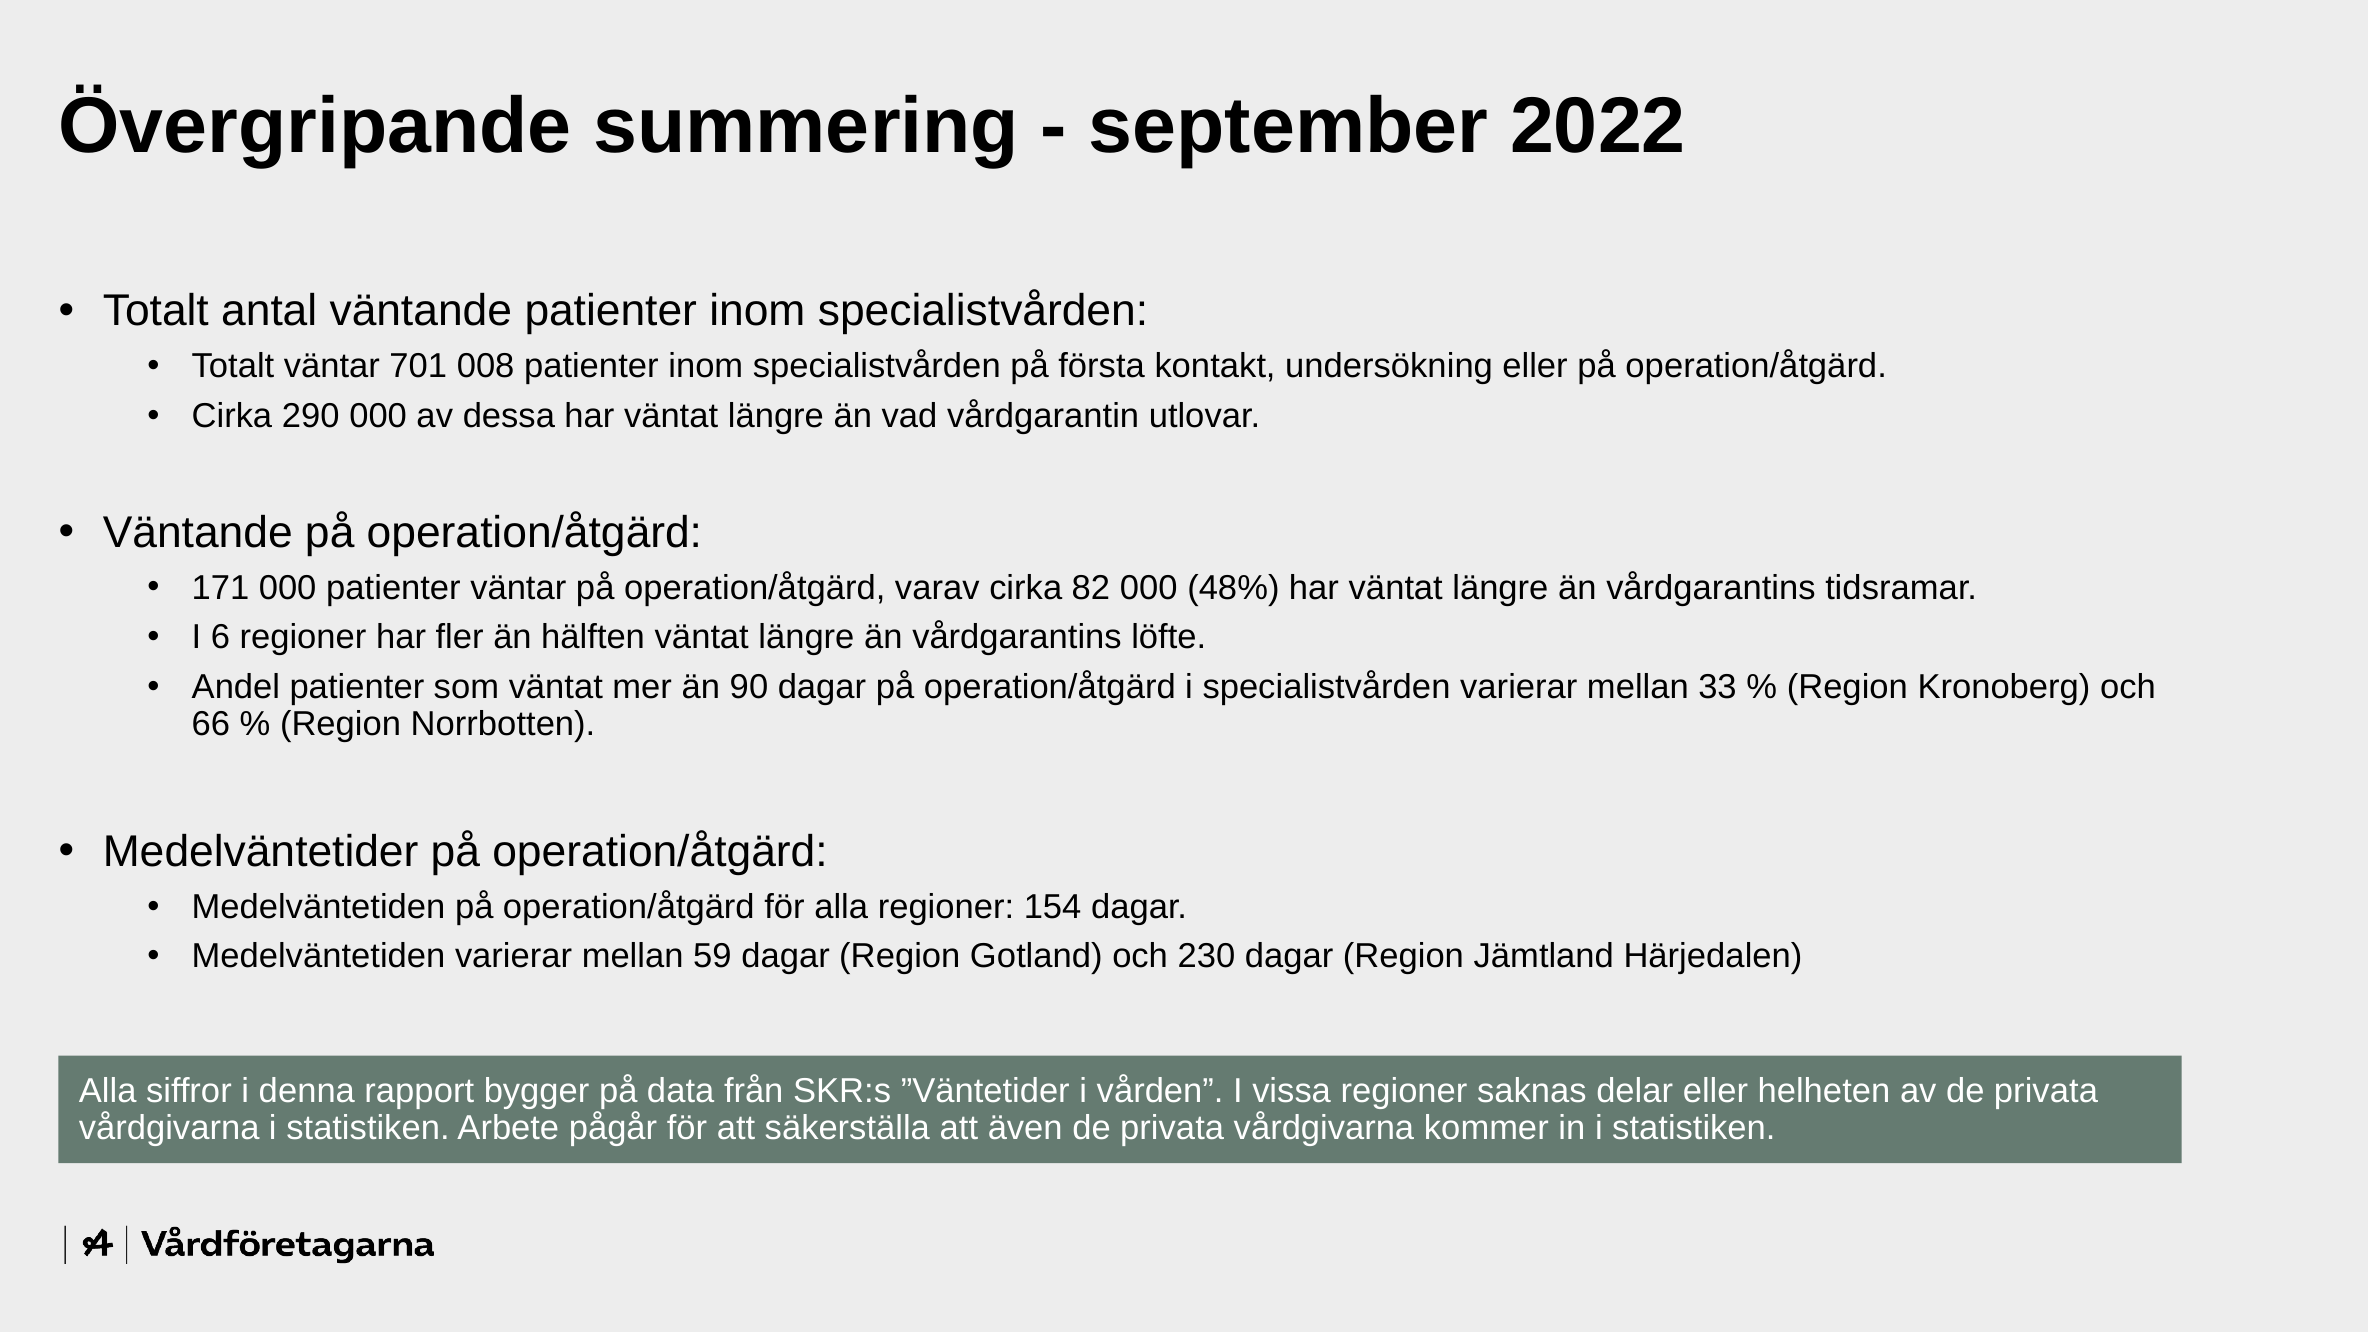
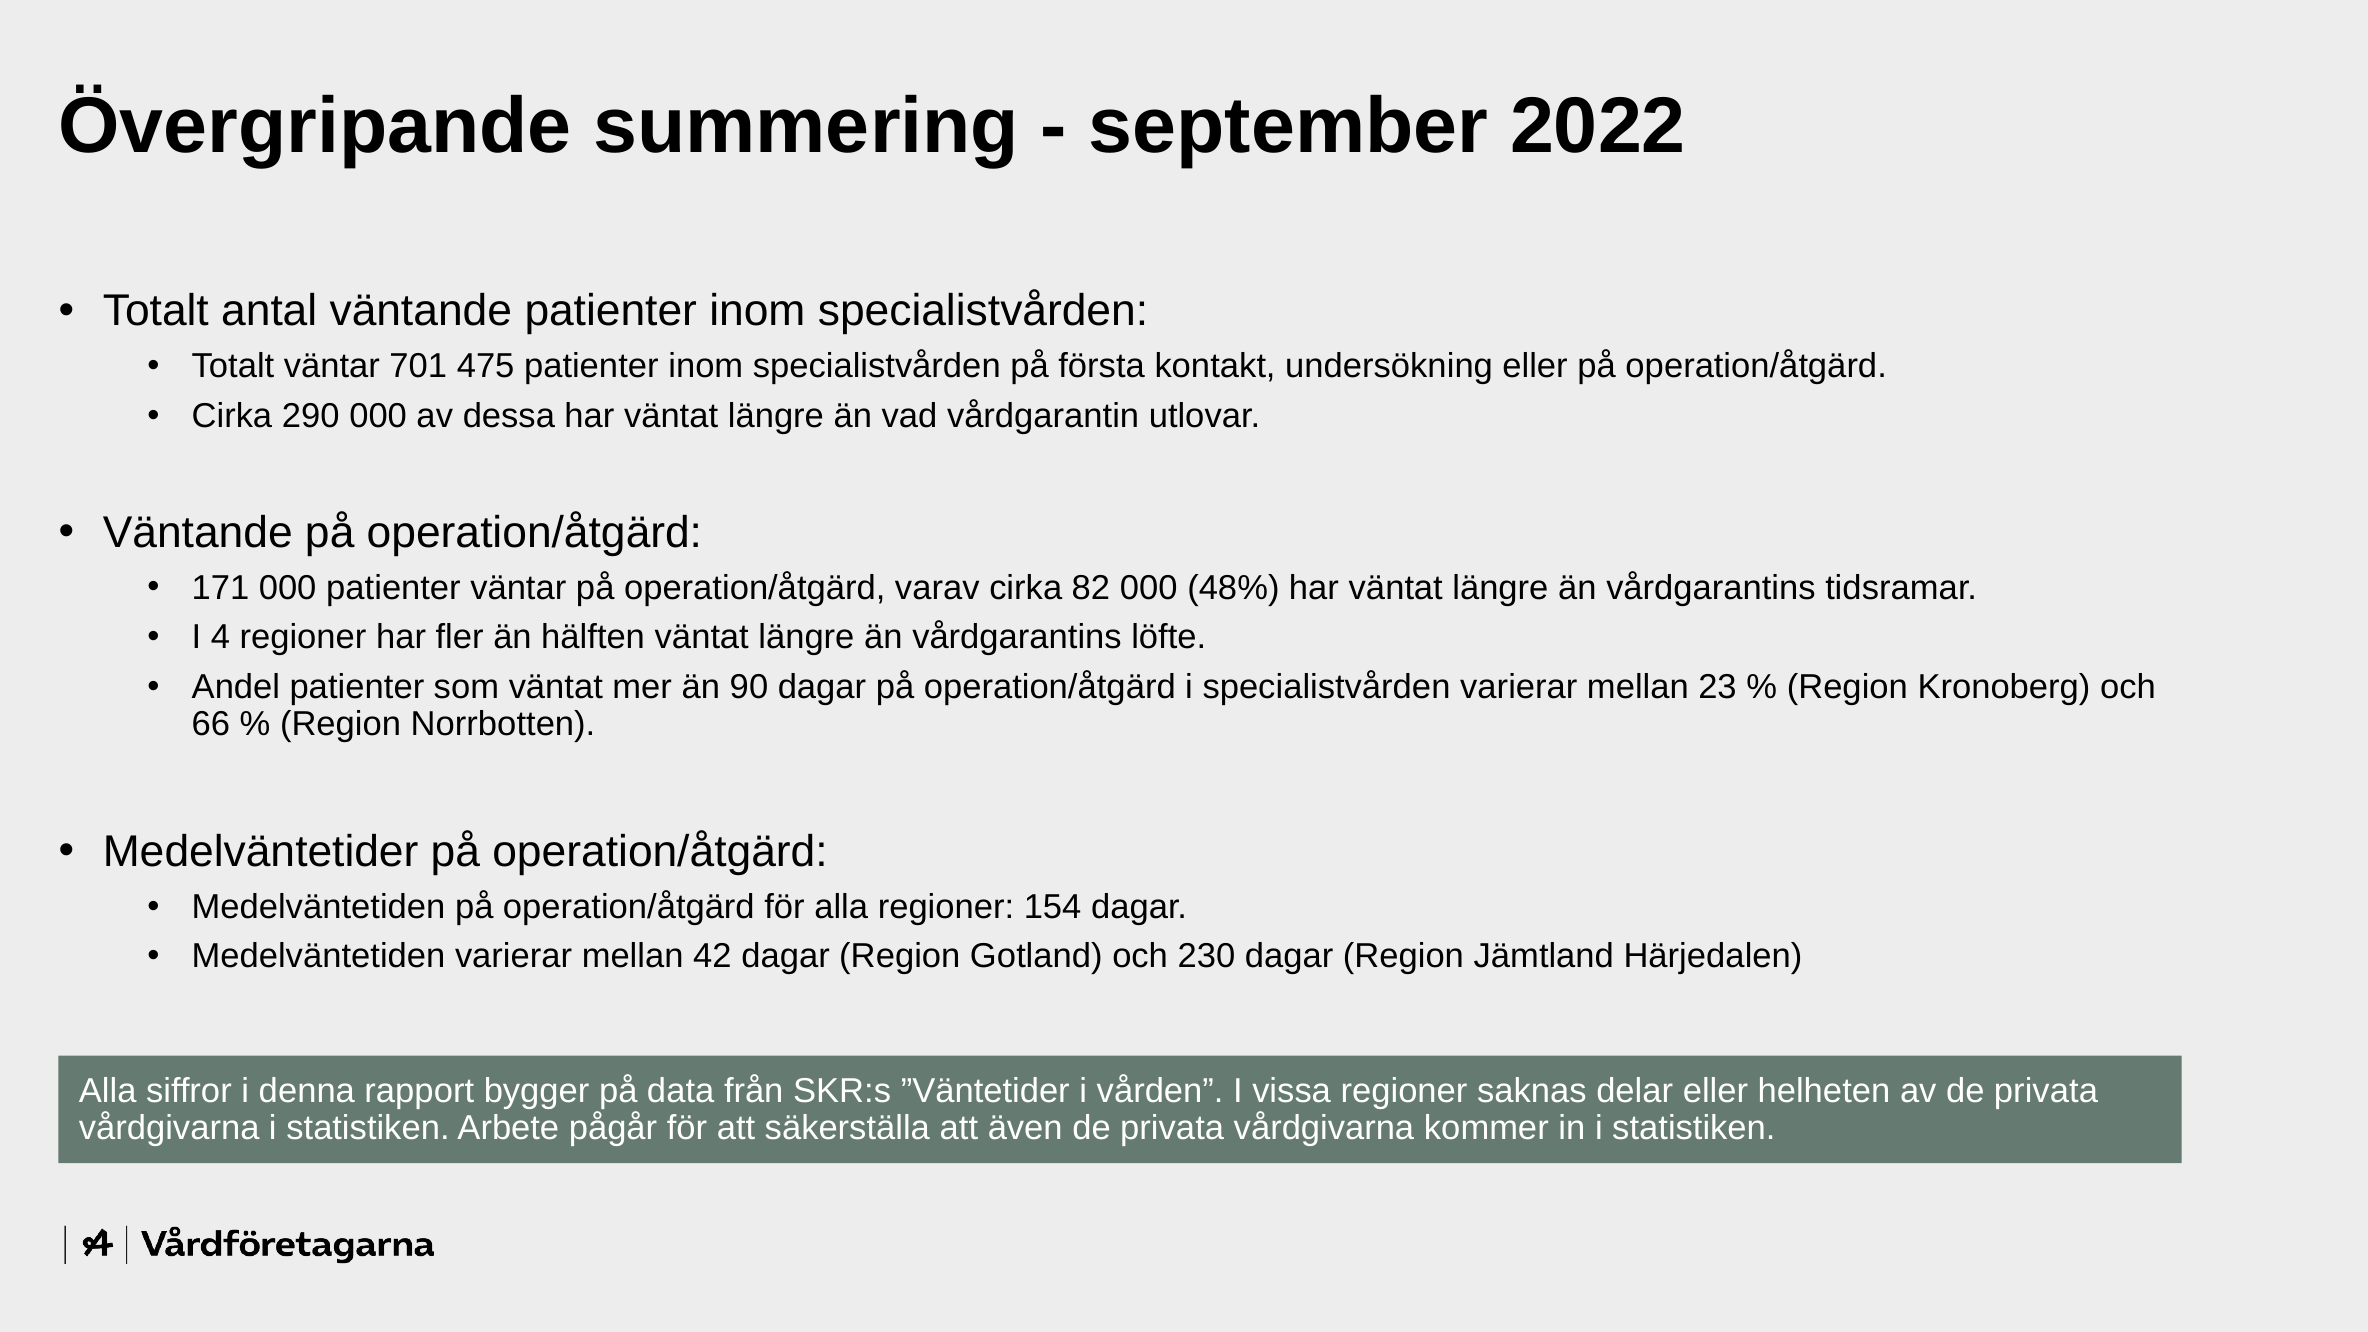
008: 008 -> 475
6: 6 -> 4
33: 33 -> 23
59: 59 -> 42
